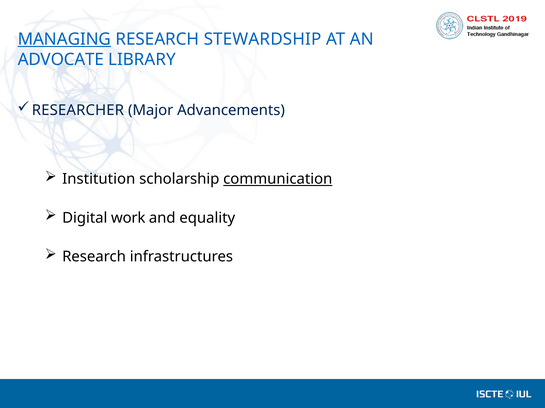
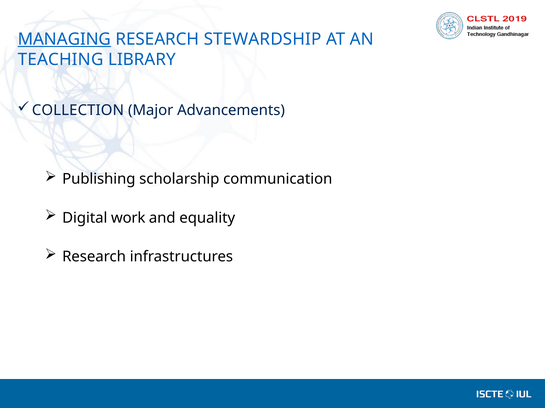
ADVOCATE: ADVOCATE -> TEACHING
RESEARCHER: RESEARCHER -> COLLECTION
Institution: Institution -> Publishing
communication underline: present -> none
